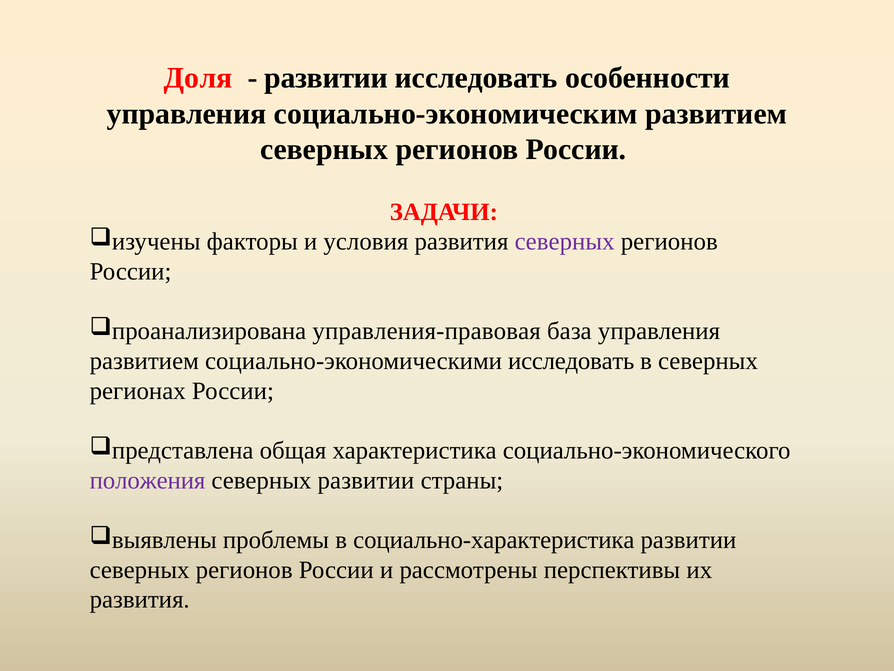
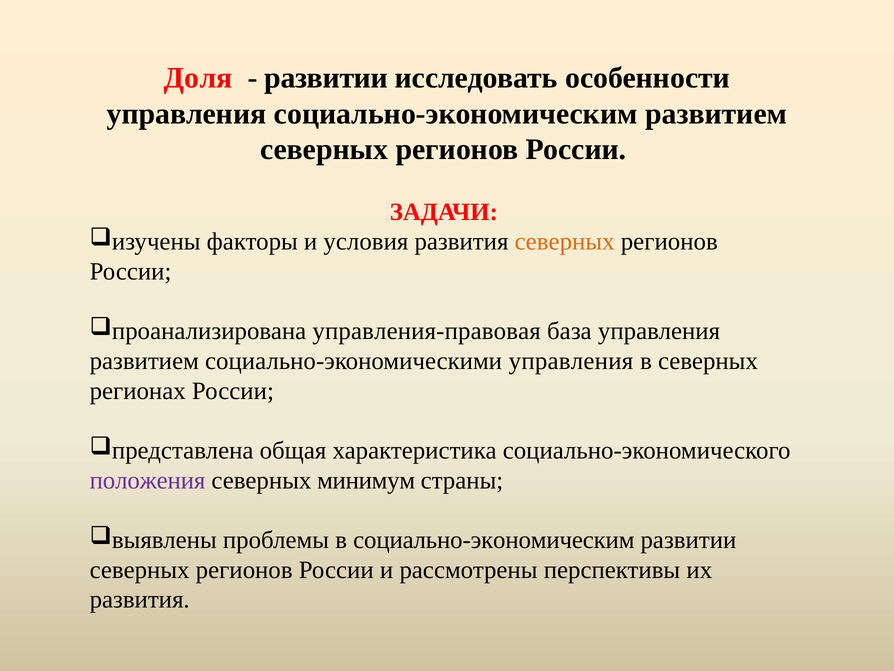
северных at (565, 242) colour: purple -> orange
социально-экономическими исследовать: исследовать -> управления
северных развитии: развитии -> минимум
в социально-характеристика: социально-характеристика -> социально-экономическим
